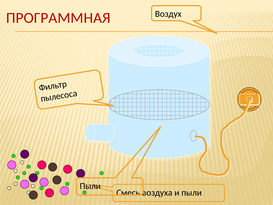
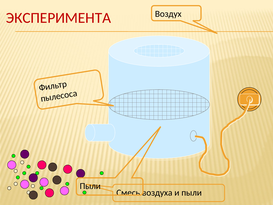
ПРОГРАММНАЯ: ПРОГРАММНАЯ -> ЭКСПЕРИМЕНТА
